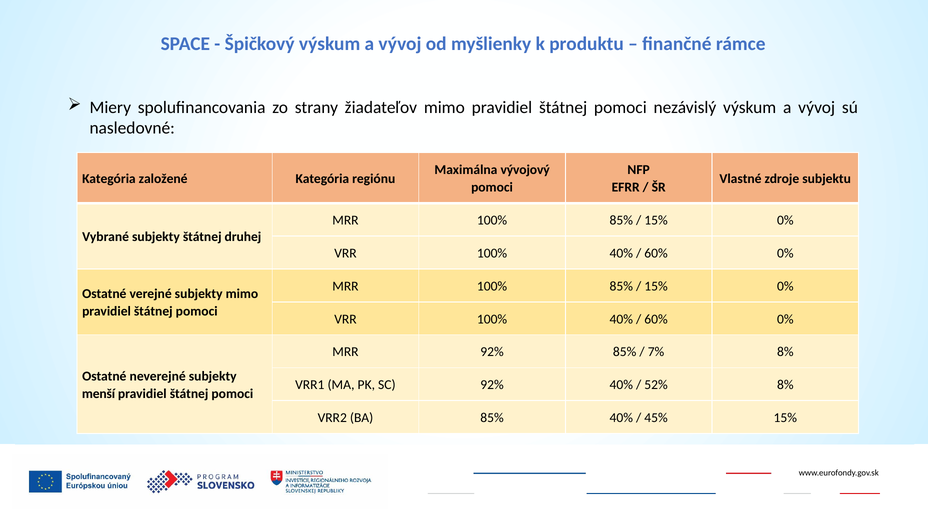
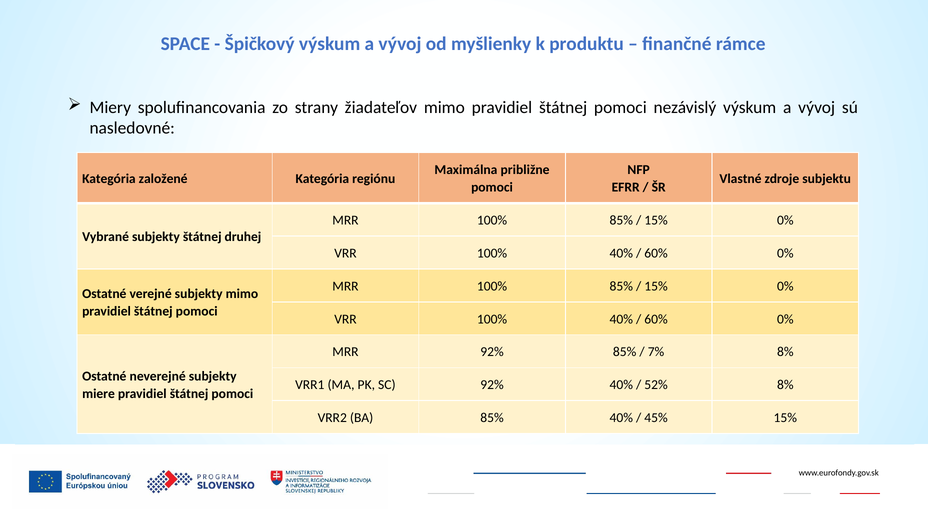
vývojový: vývojový -> približne
menší: menší -> miere
